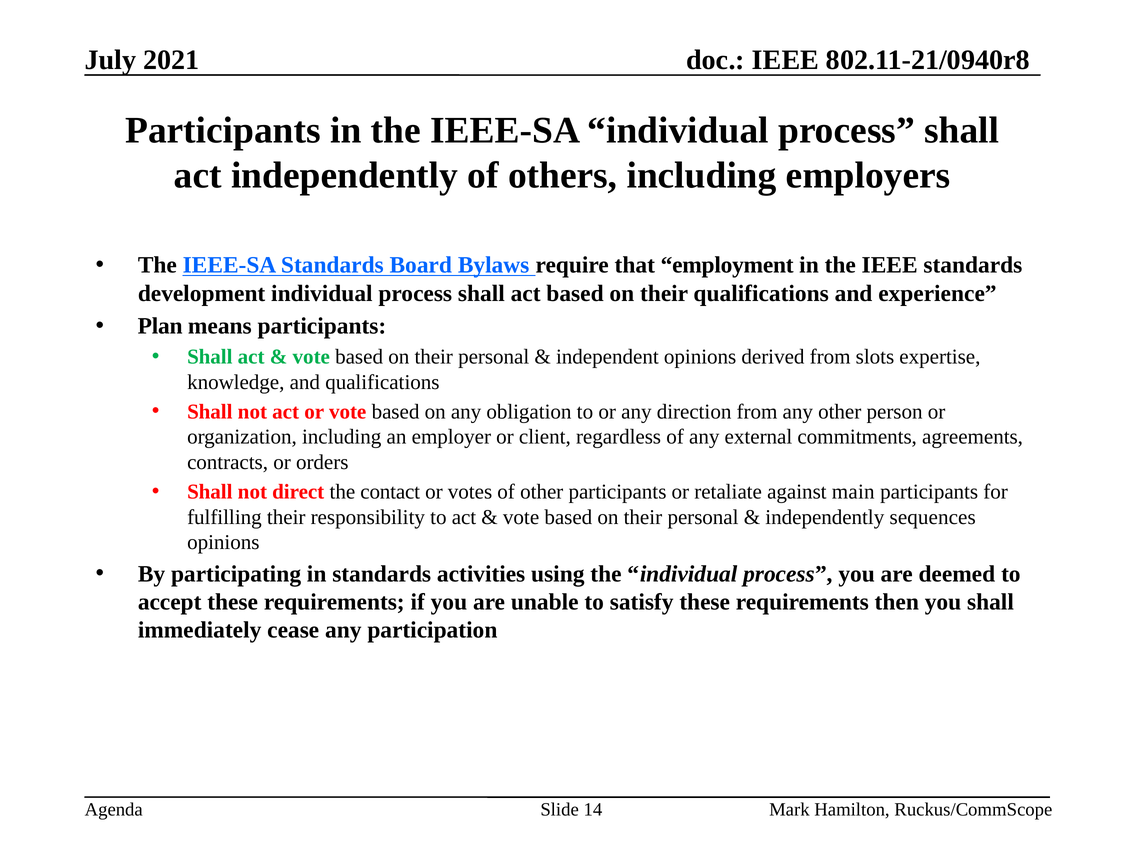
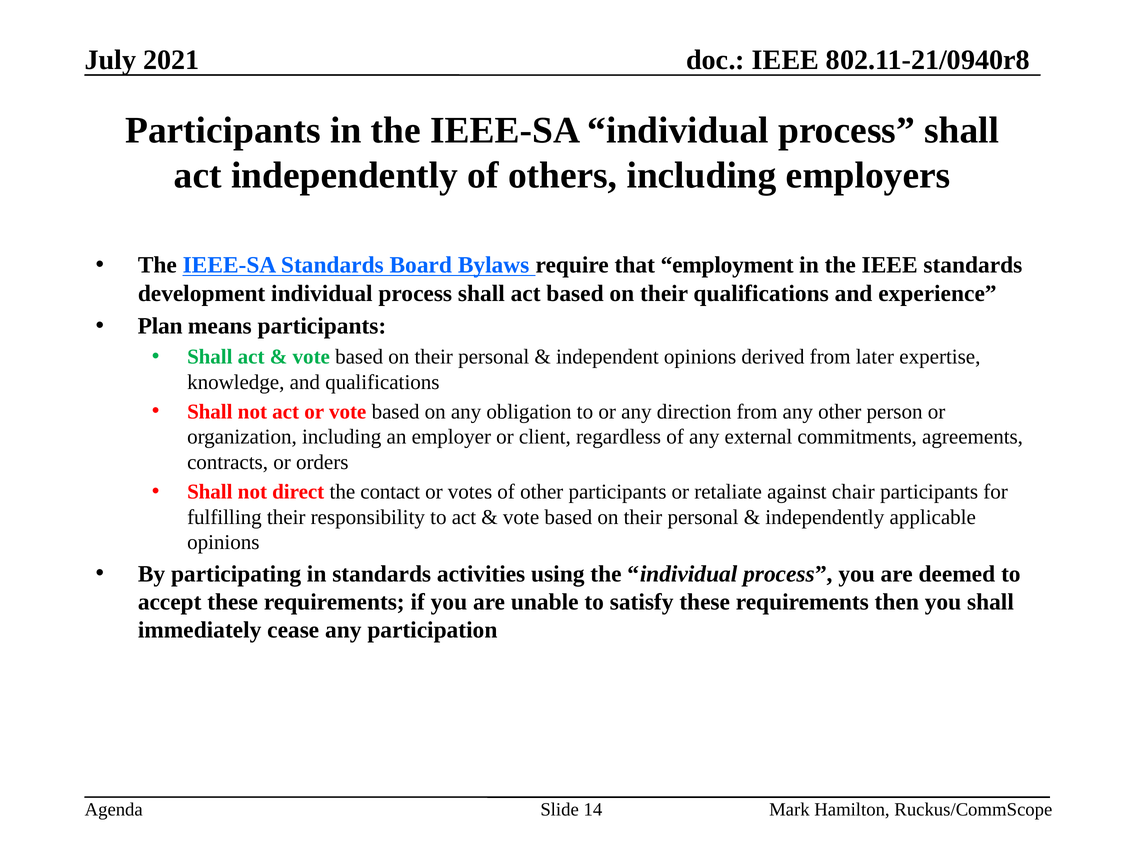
slots: slots -> later
main: main -> chair
sequences: sequences -> applicable
